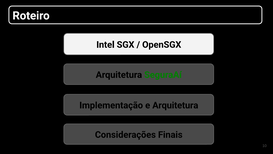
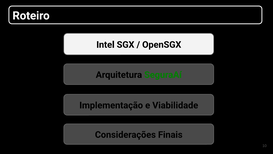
e Arquitetura: Arquitetura -> Viabilidade
